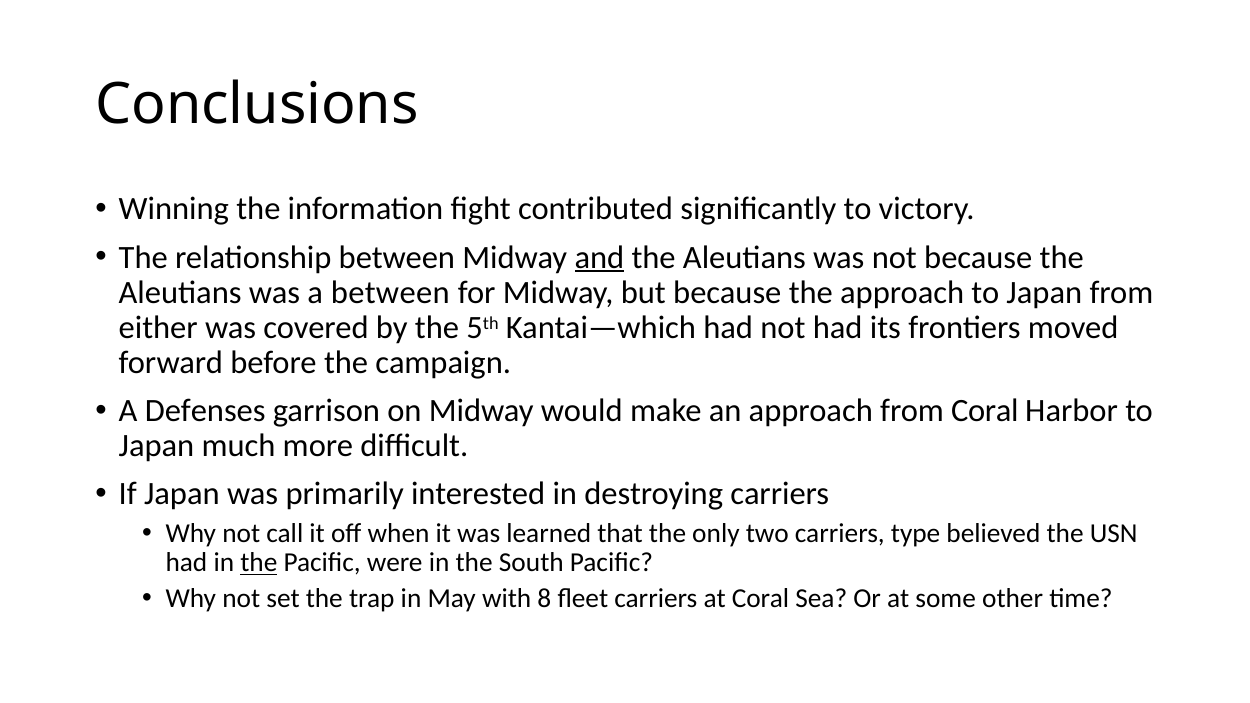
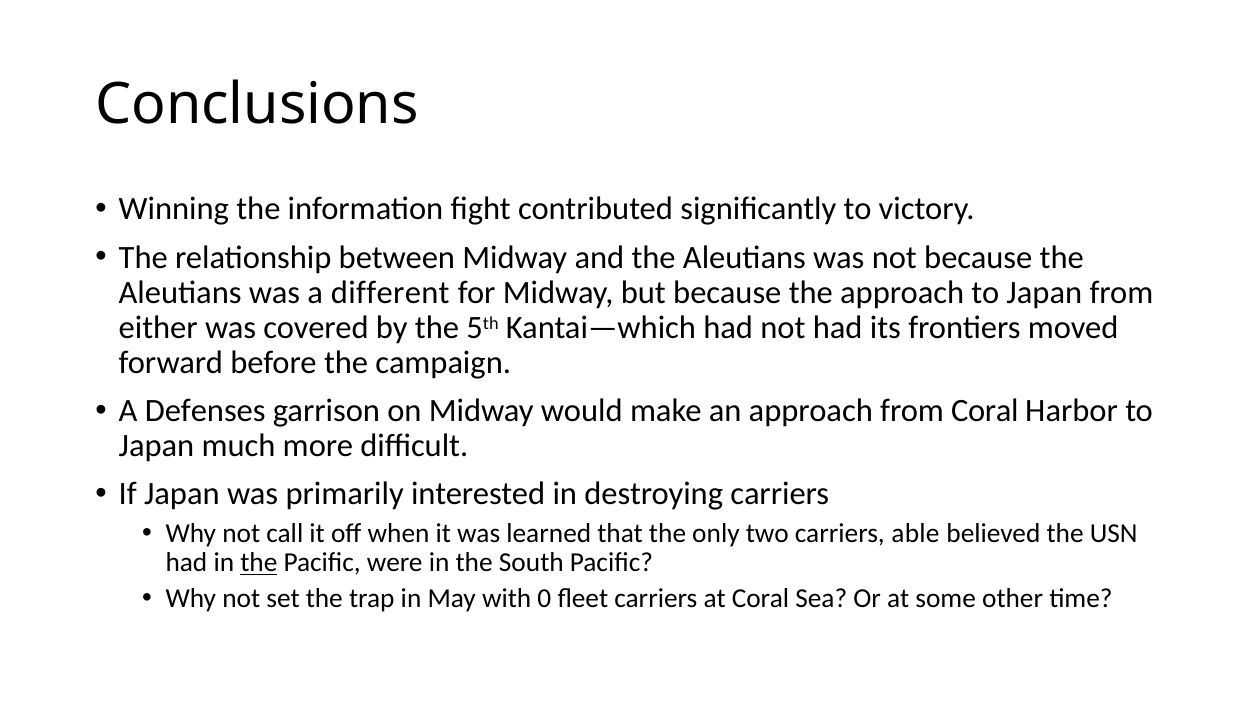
and underline: present -> none
a between: between -> different
type: type -> able
8: 8 -> 0
